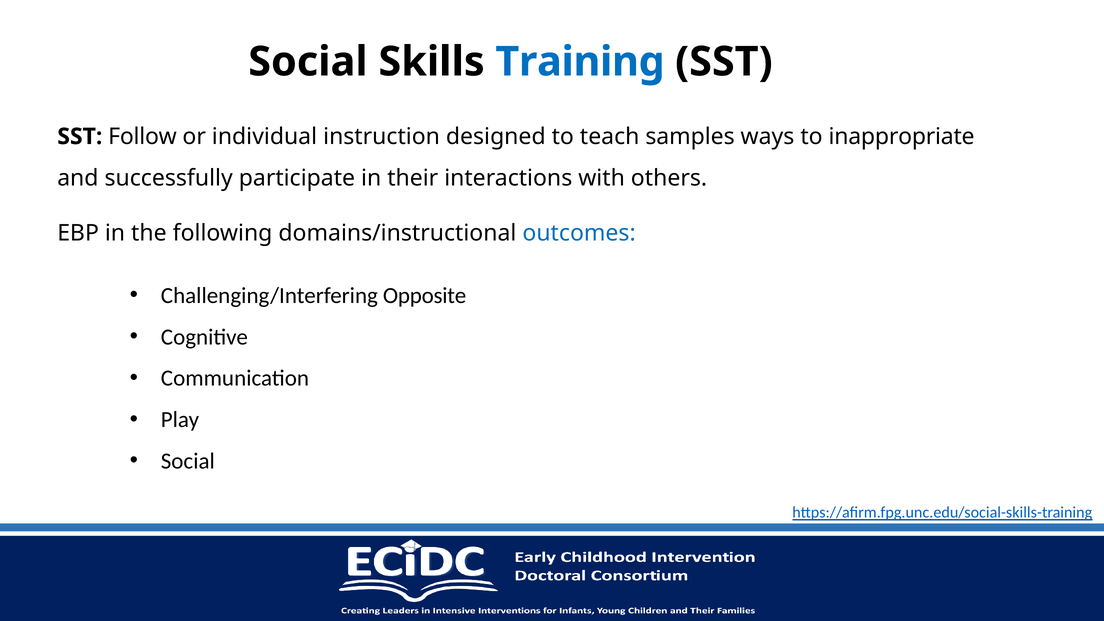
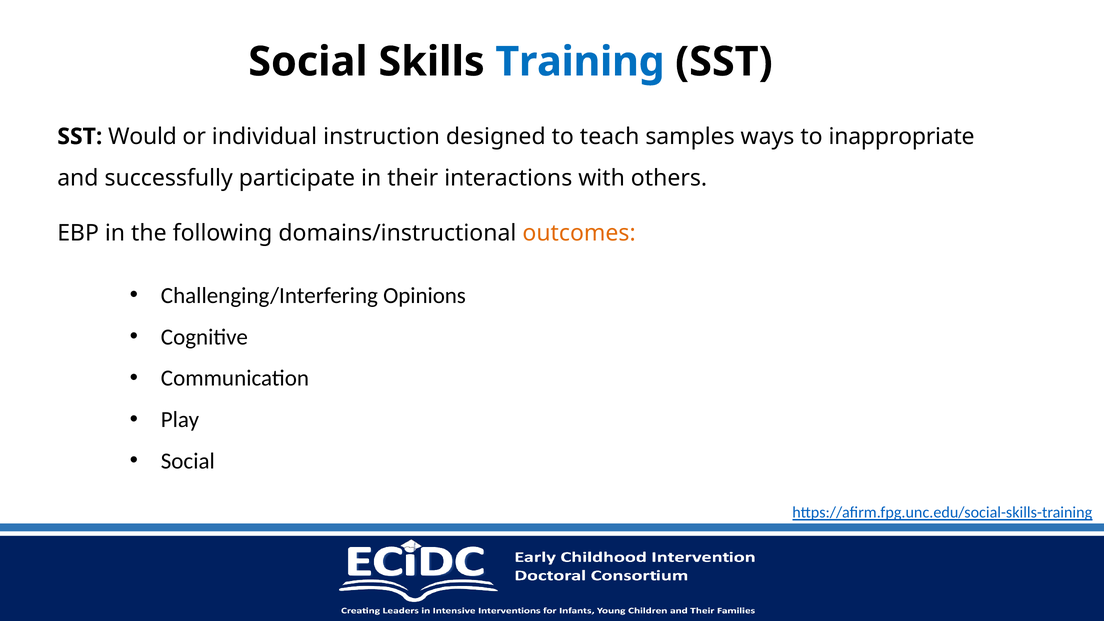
Follow: Follow -> Would
outcomes colour: blue -> orange
Opposite: Opposite -> Opinions
